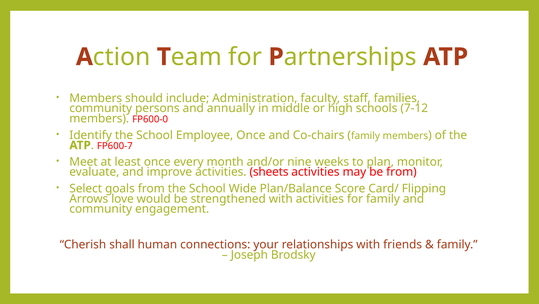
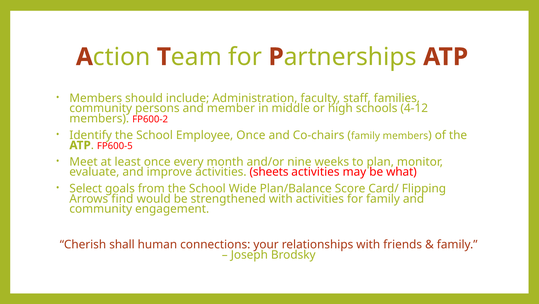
annually: annually -> member
7-12: 7-12 -> 4-12
FP600-0: FP600-0 -> FP600-2
FP600-7: FP600-7 -> FP600-5
be from: from -> what
love: love -> find
